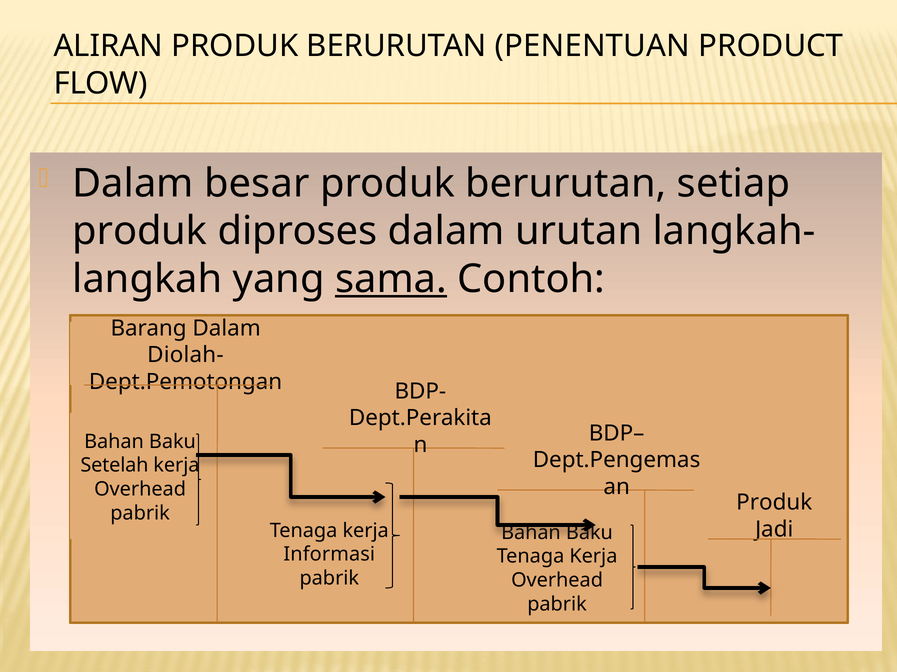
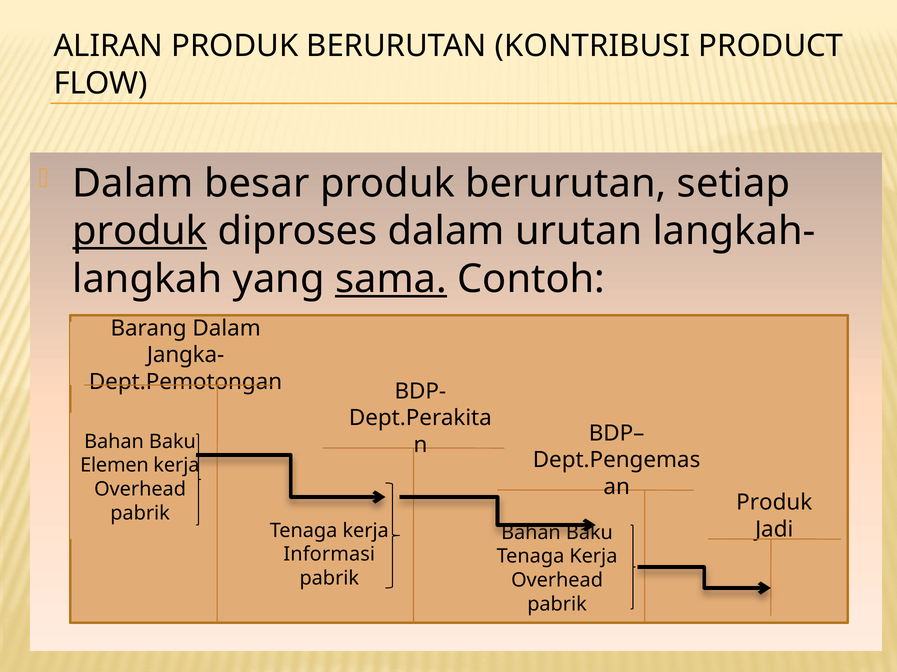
PENENTUAN: PENENTUAN -> KONTRIBUSI
produk at (140, 231) underline: none -> present
Diolah-: Diolah- -> Jangka-
Setelah: Setelah -> Elemen
